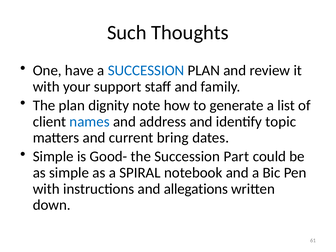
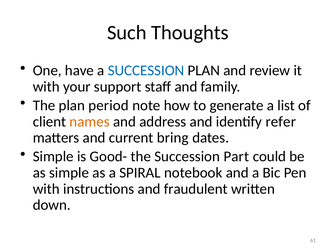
dignity: dignity -> period
names colour: blue -> orange
topic: topic -> refer
allegations: allegations -> fraudulent
